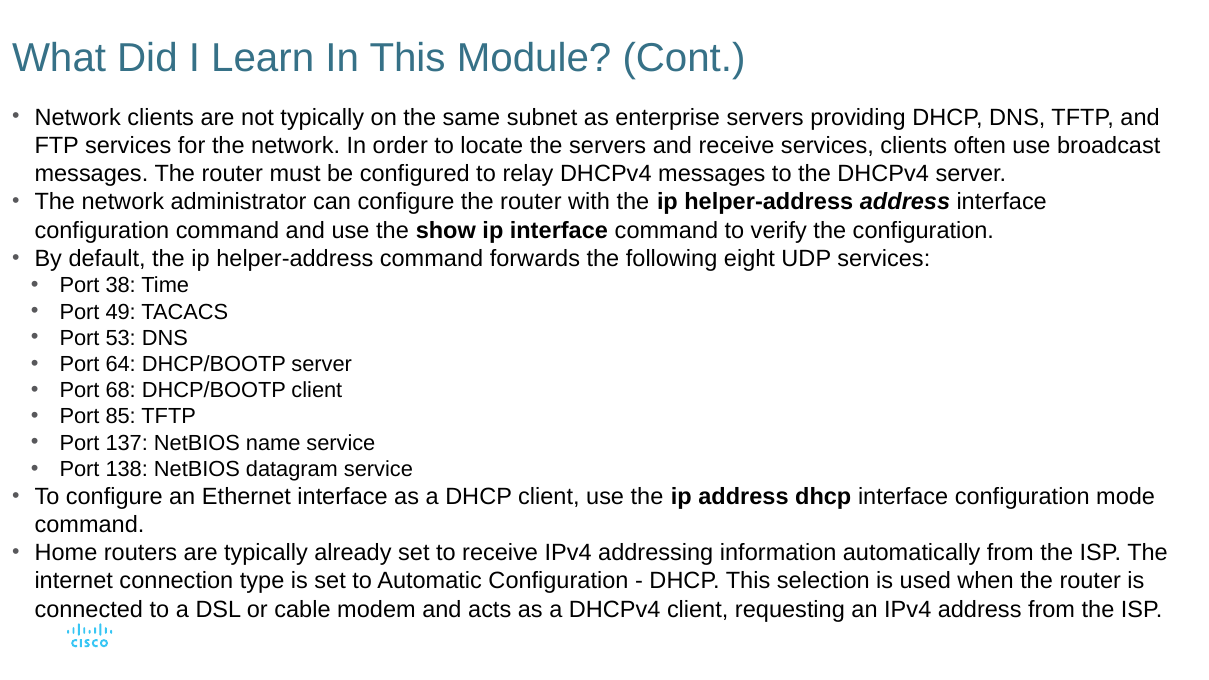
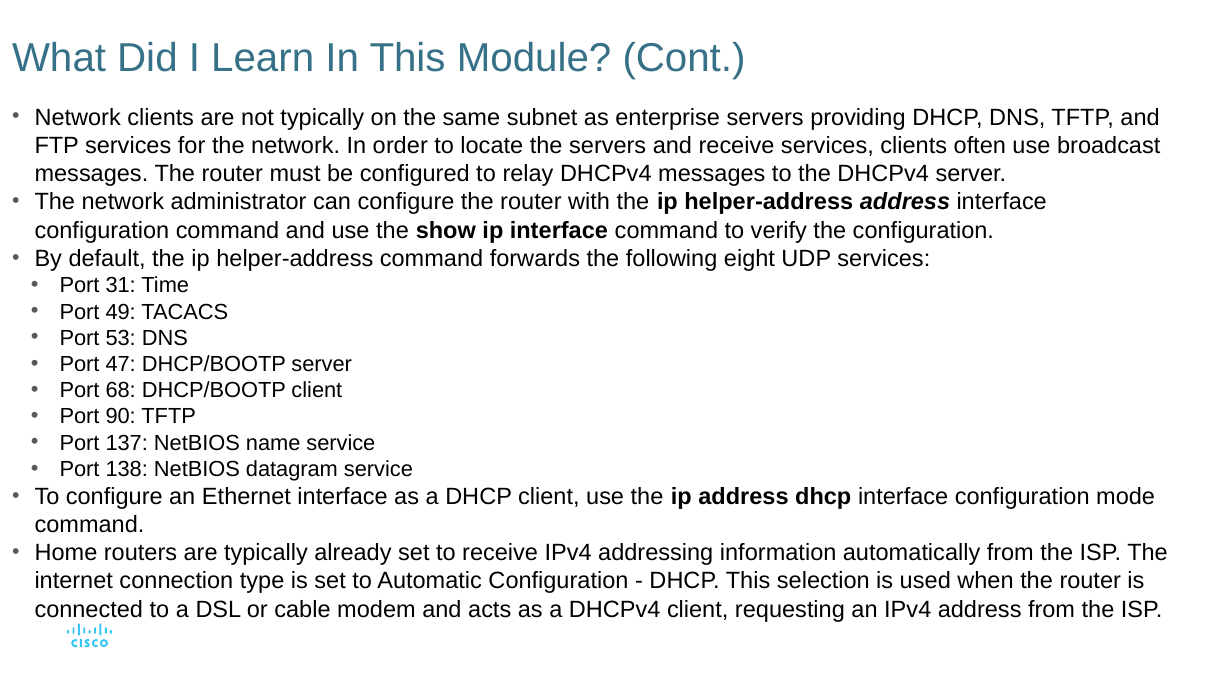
38: 38 -> 31
64: 64 -> 47
85: 85 -> 90
